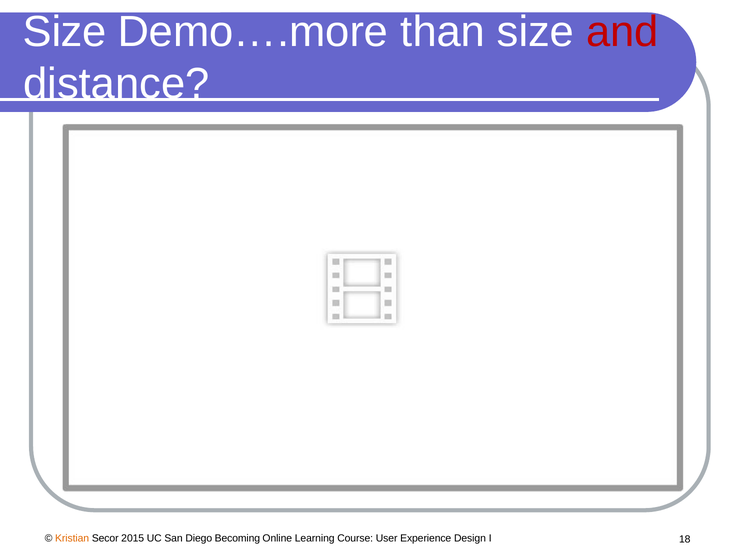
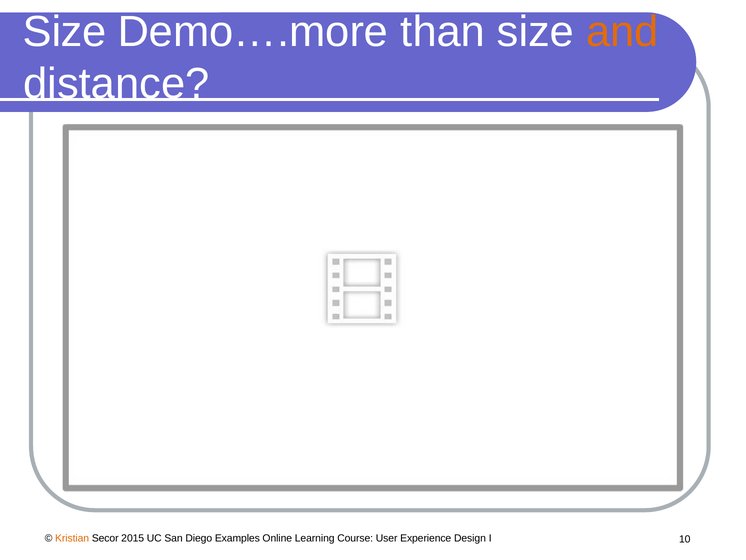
and colour: red -> orange
Becoming: Becoming -> Examples
18: 18 -> 10
